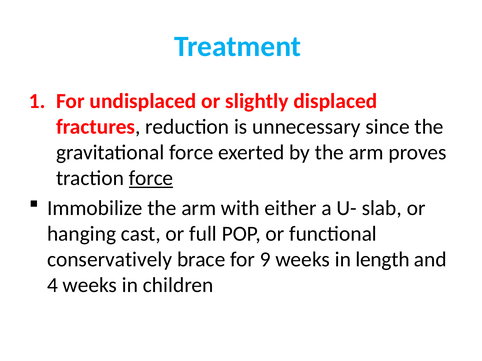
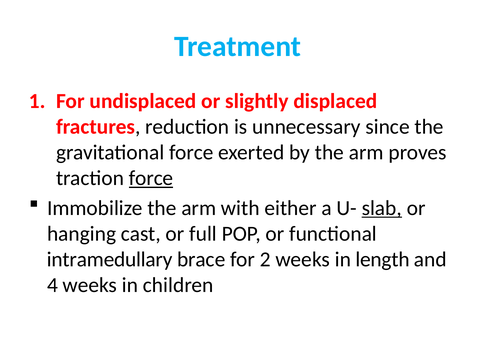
slab underline: none -> present
conservatively: conservatively -> intramedullary
9: 9 -> 2
